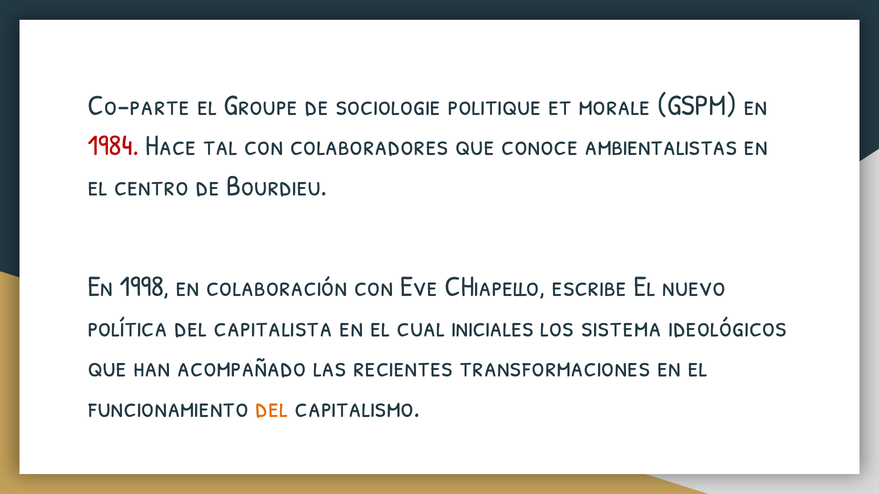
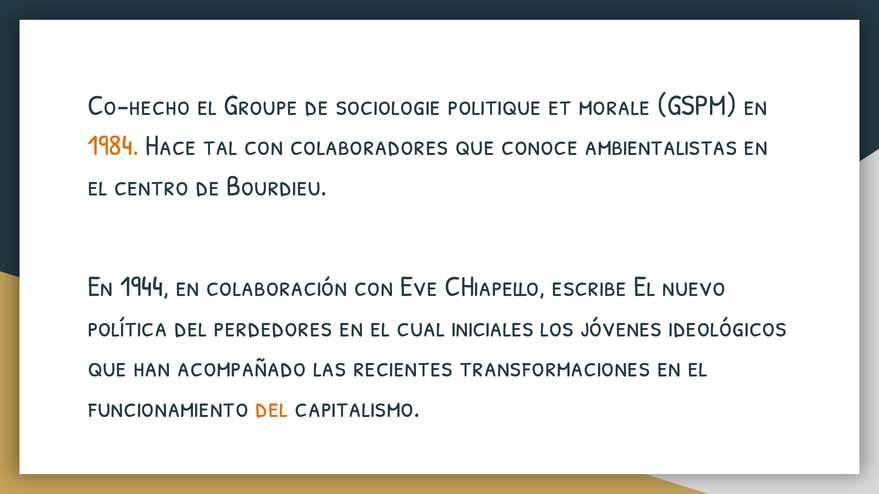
Co-parte: Co-parte -> Co-hecho
1984 colour: red -> orange
1998: 1998 -> 1944
capitalista: capitalista -> perdedores
sistema: sistema -> jóvenes
